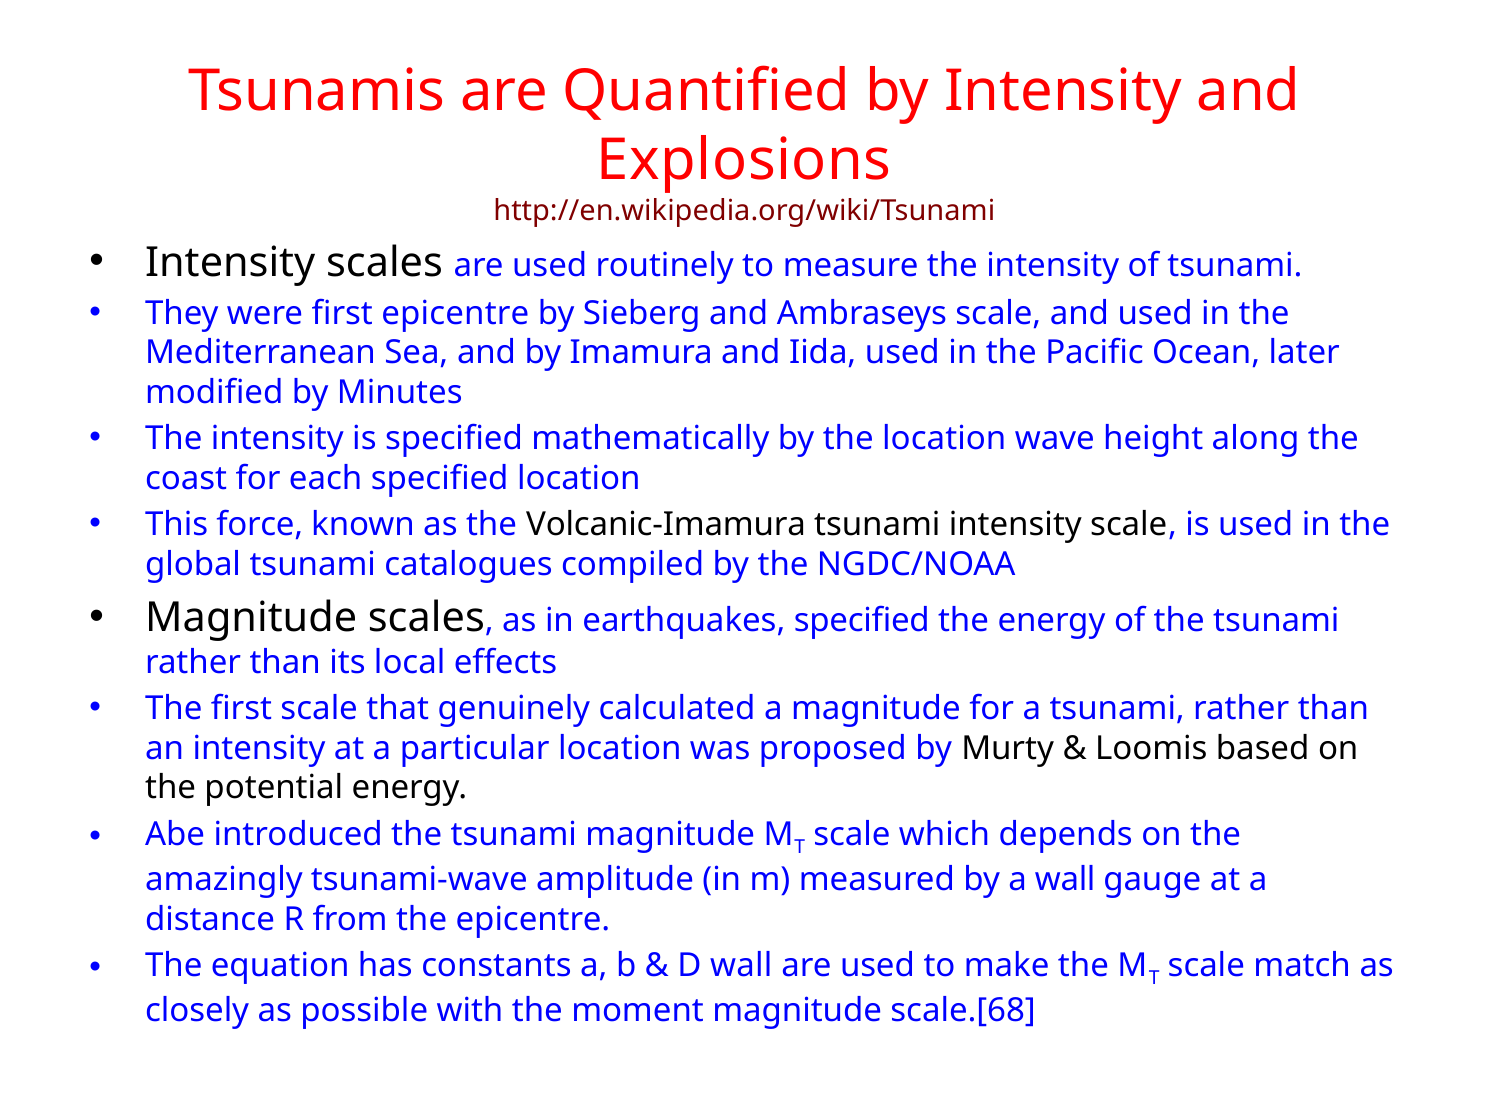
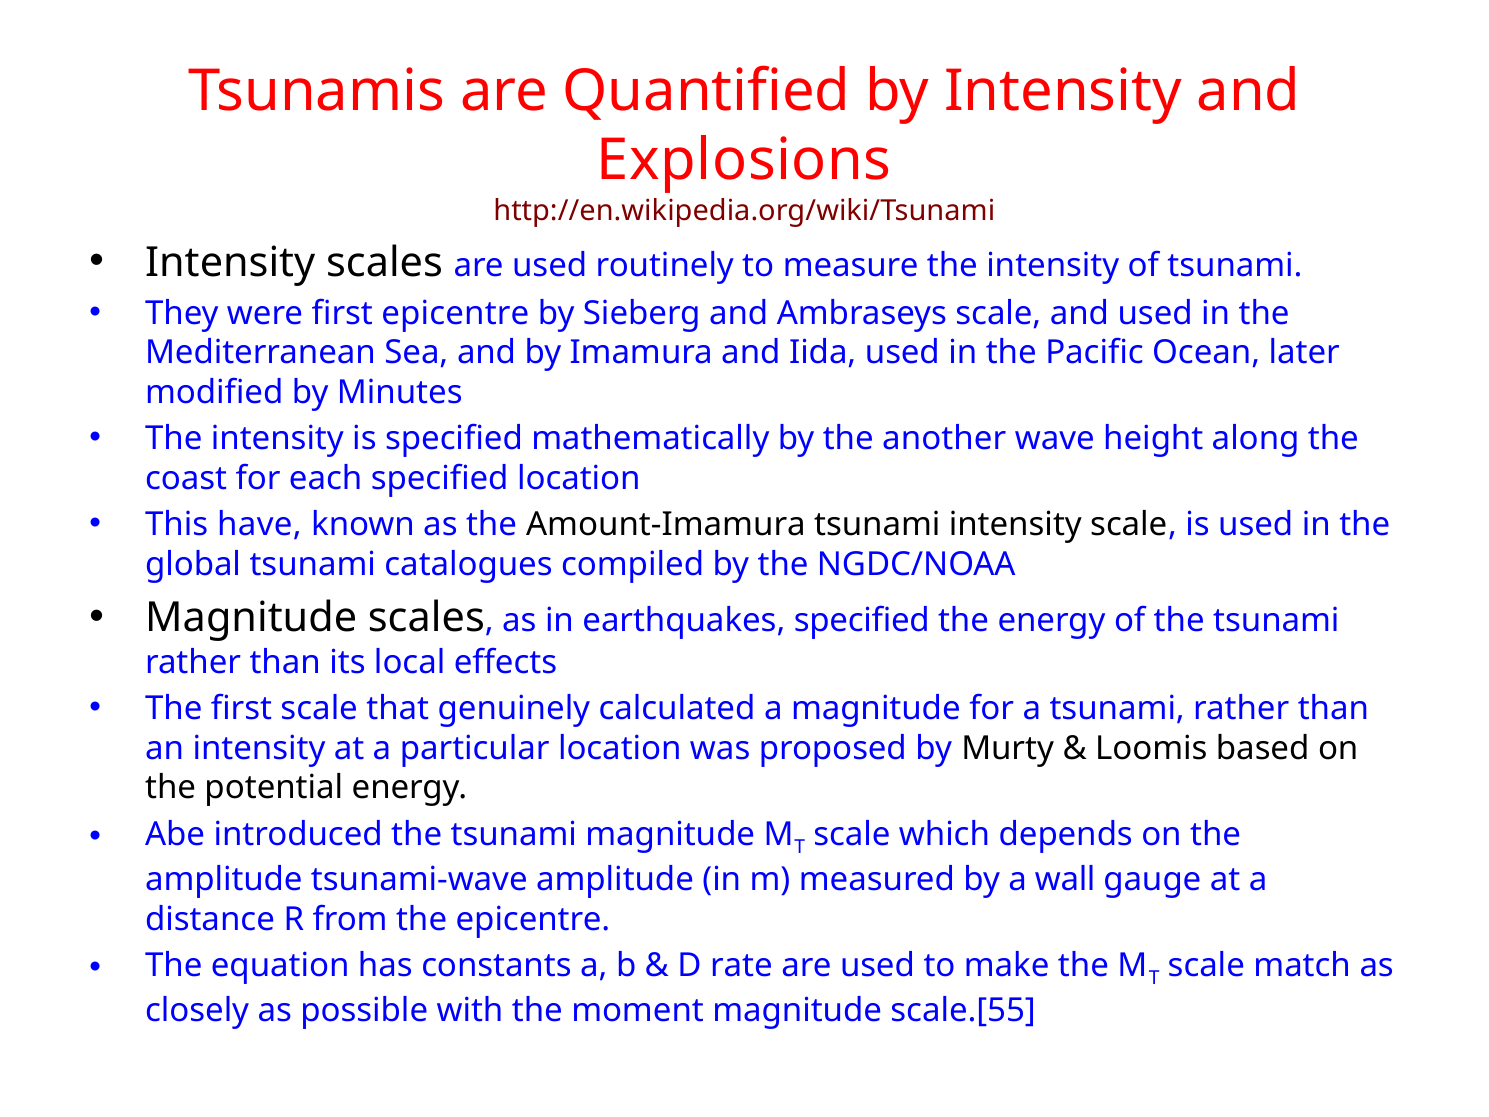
the location: location -> another
force: force -> have
Volcanic-Imamura: Volcanic-Imamura -> Amount-Imamura
amazingly at (224, 879): amazingly -> amplitude
D wall: wall -> rate
scale.[68: scale.[68 -> scale.[55
